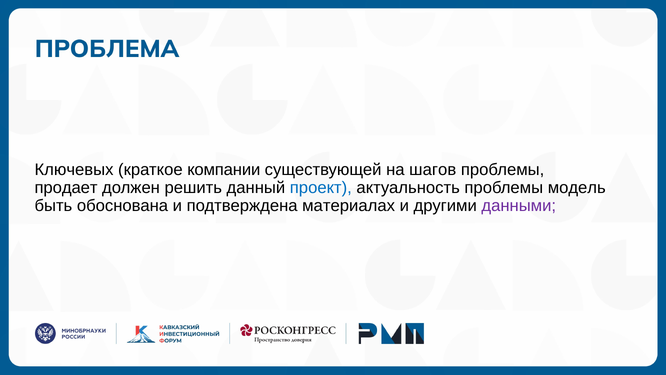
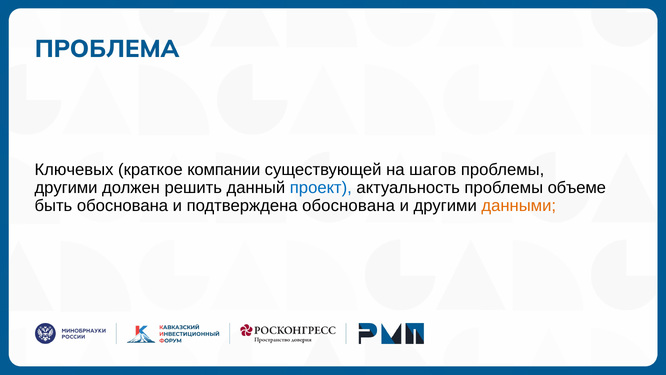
продает at (66, 187): продает -> другими
модель: модель -> объеме
подтверждена материалах: материалах -> обоснована
данными colour: purple -> orange
